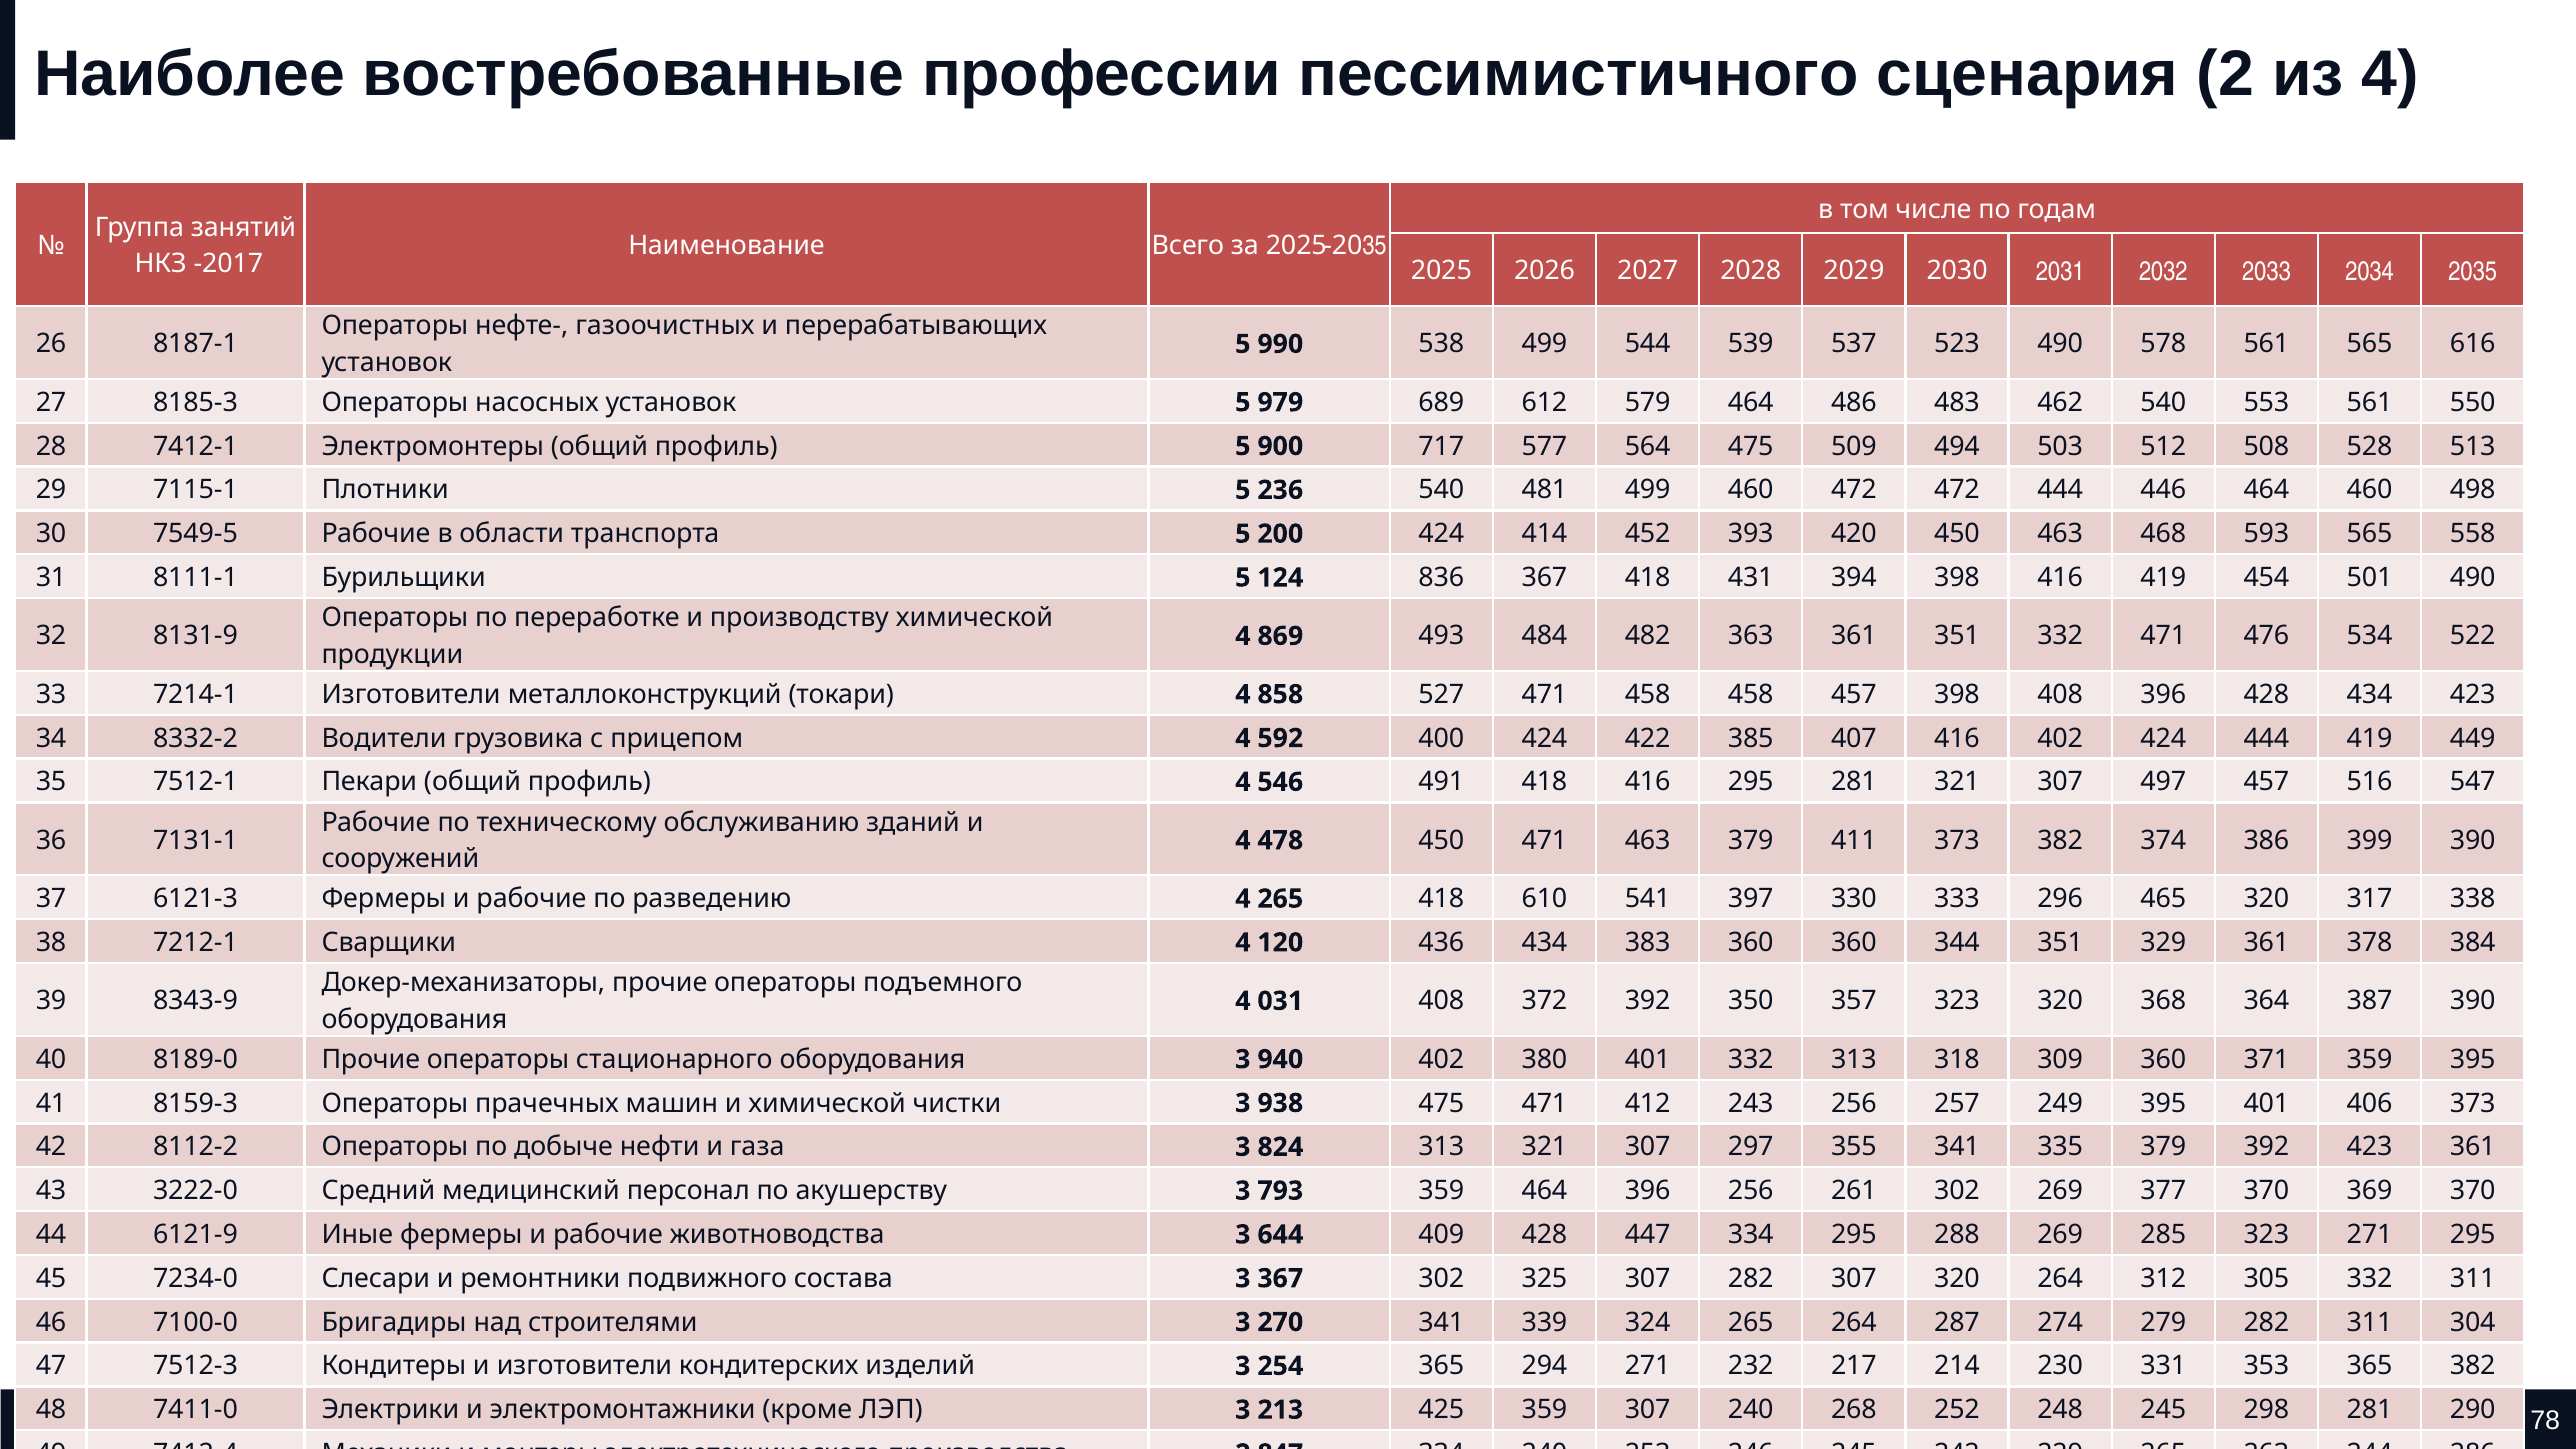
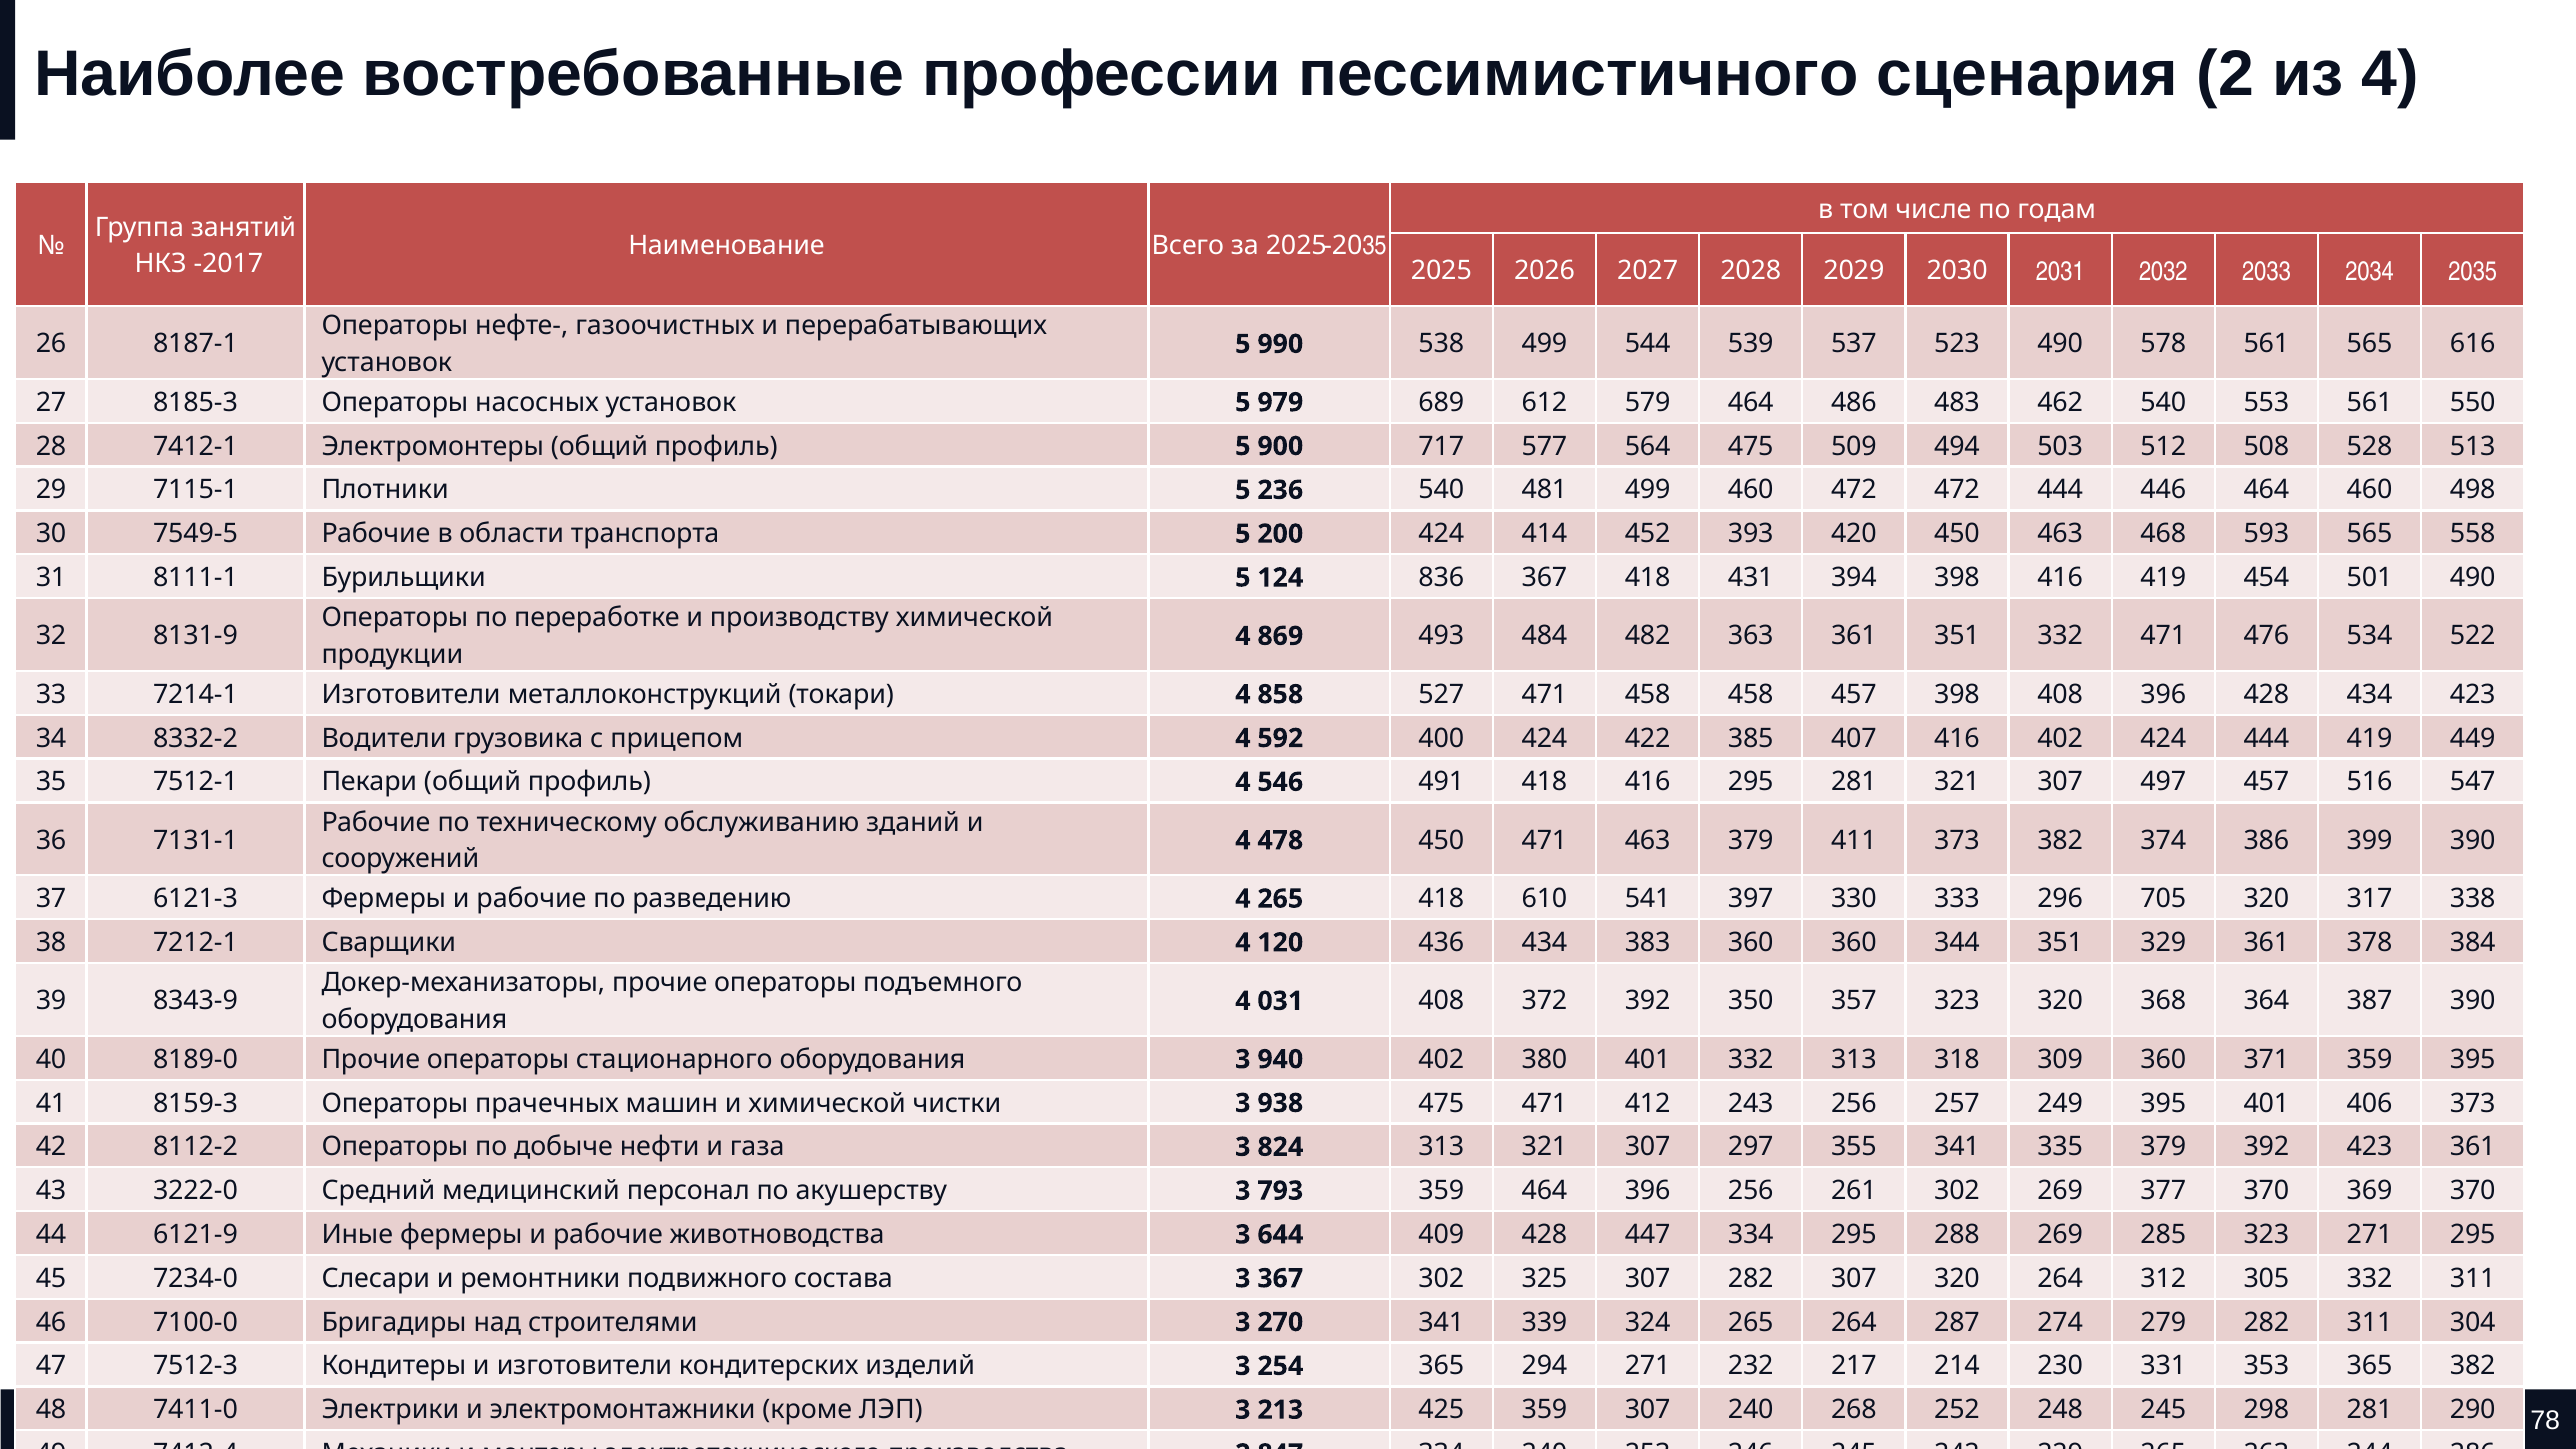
465: 465 -> 705
